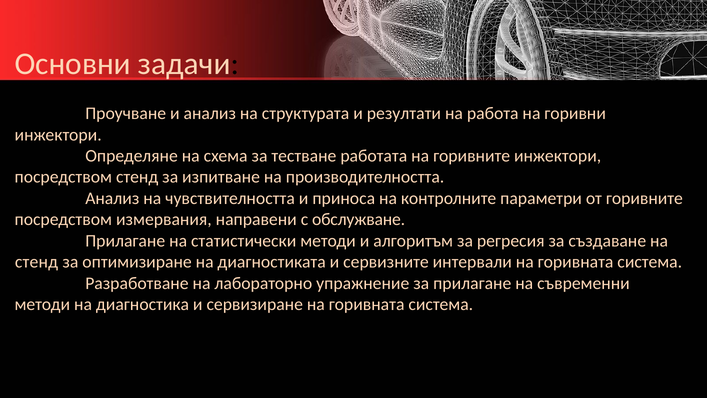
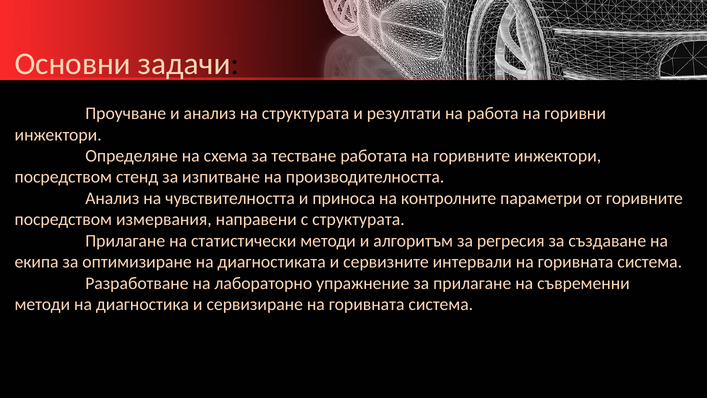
с обслужване: обслужване -> структурата
стенд at (36, 262): стенд -> екипа
